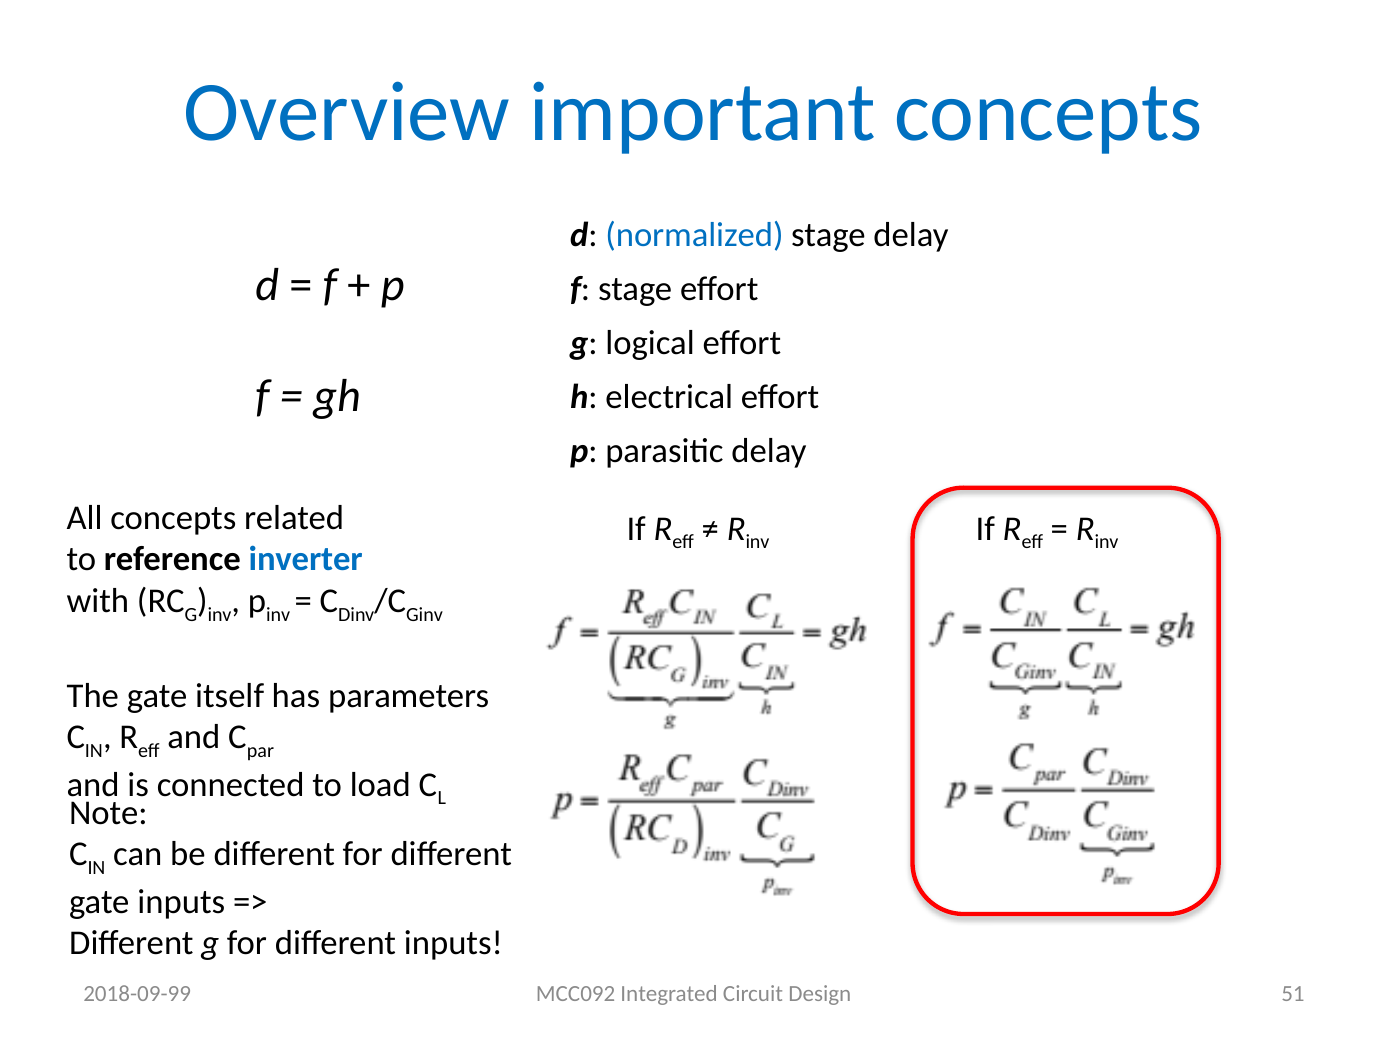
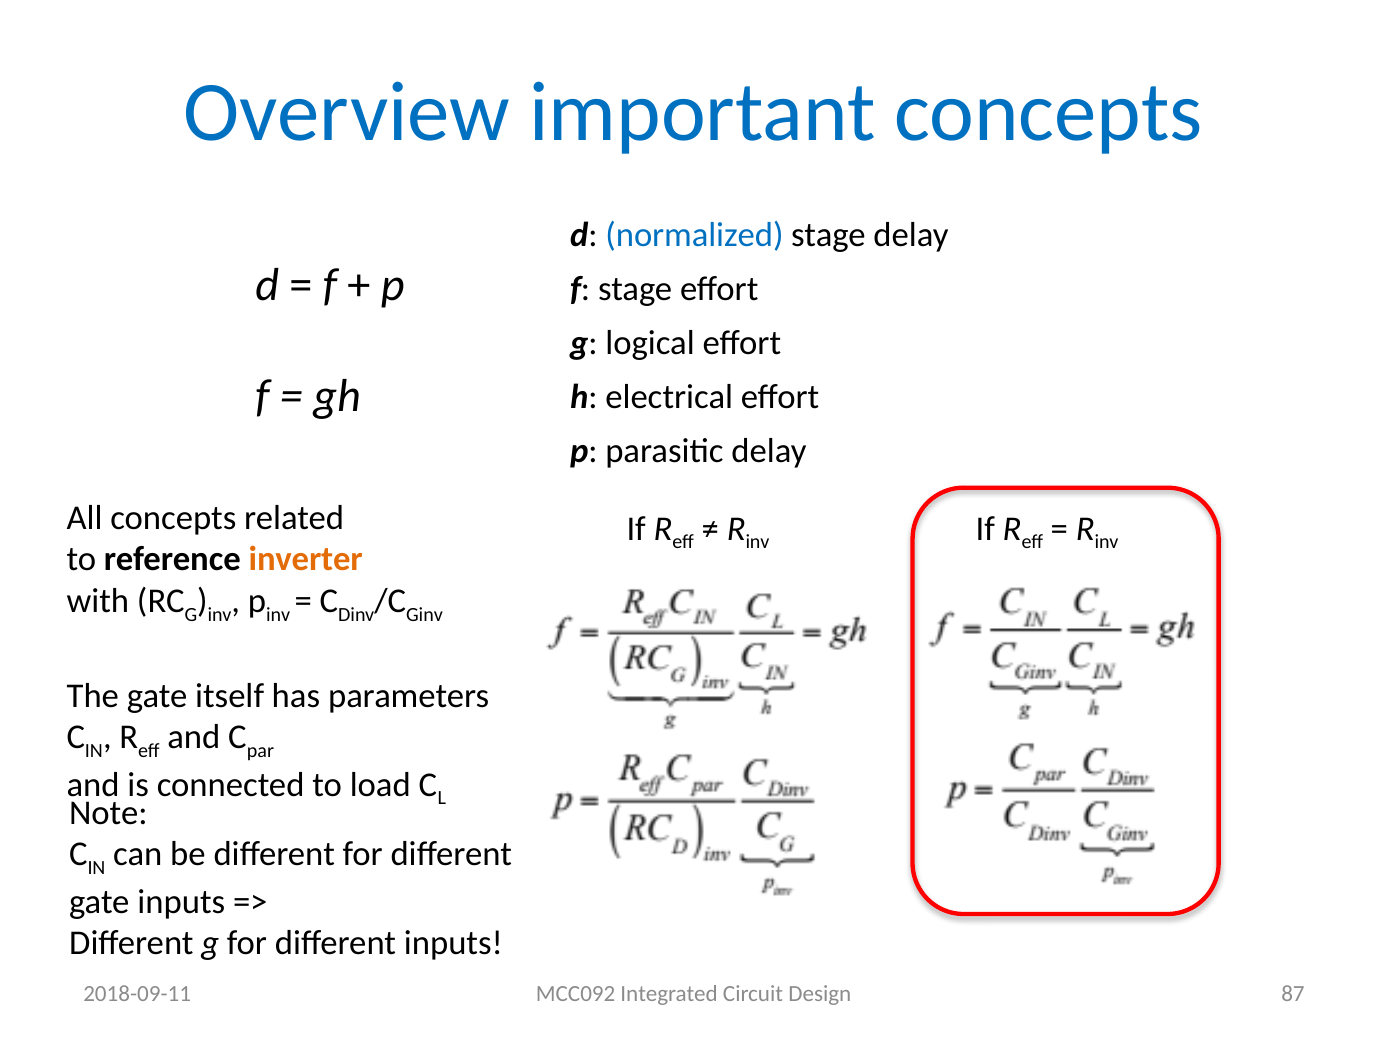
inverter colour: blue -> orange
51: 51 -> 87
2018-09-99: 2018-09-99 -> 2018-09-11
